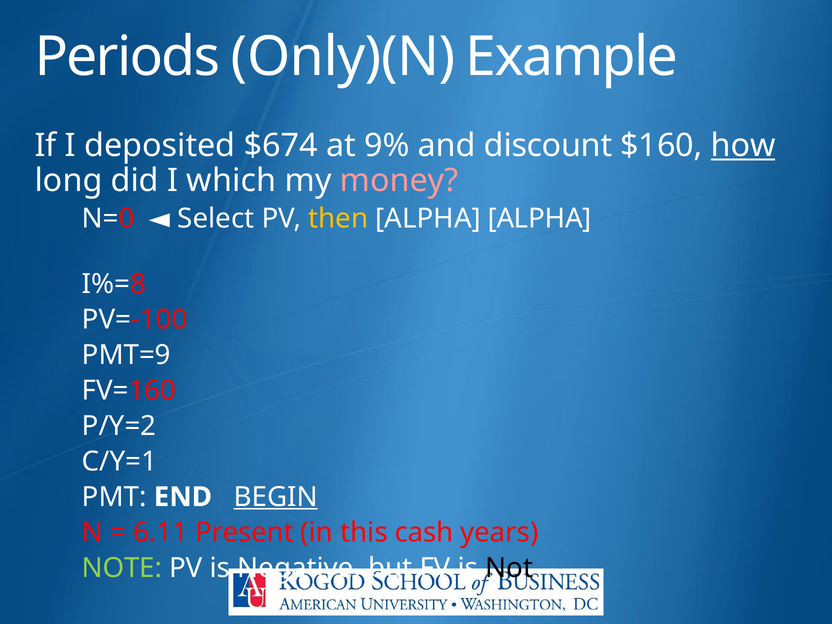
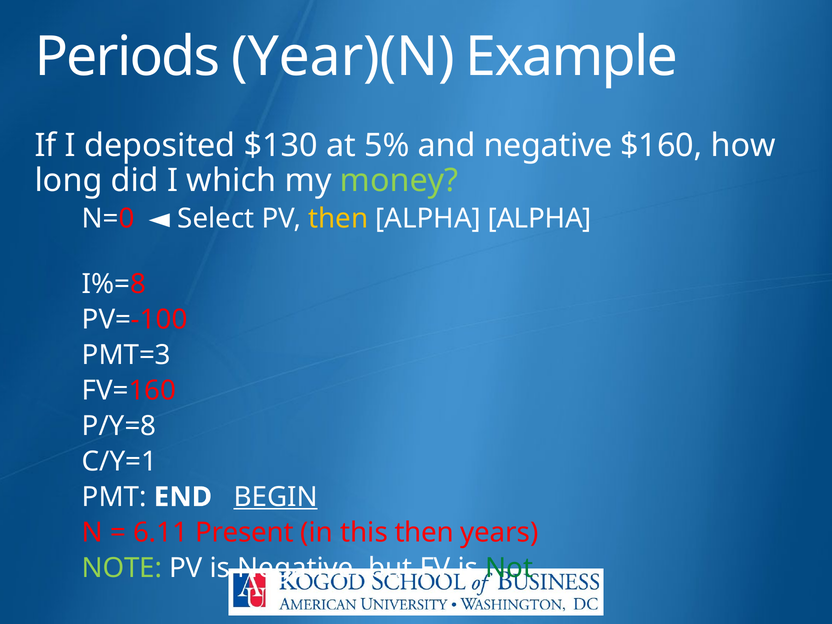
Only)(N: Only)(N -> Year)(N
$674: $674 -> $130
9%: 9% -> 5%
and discount: discount -> negative
how underline: present -> none
money colour: pink -> light green
PMT=9: PMT=9 -> PMT=3
P/Y=2: P/Y=2 -> P/Y=8
this cash: cash -> then
Not colour: black -> green
